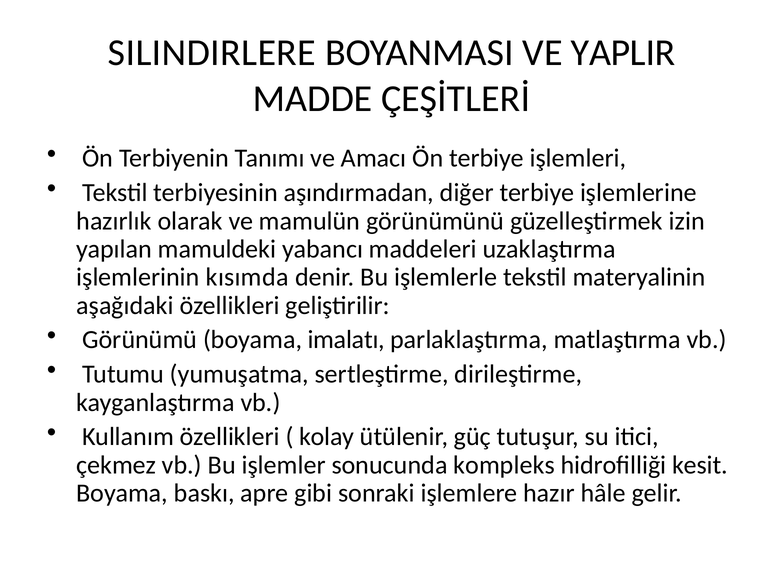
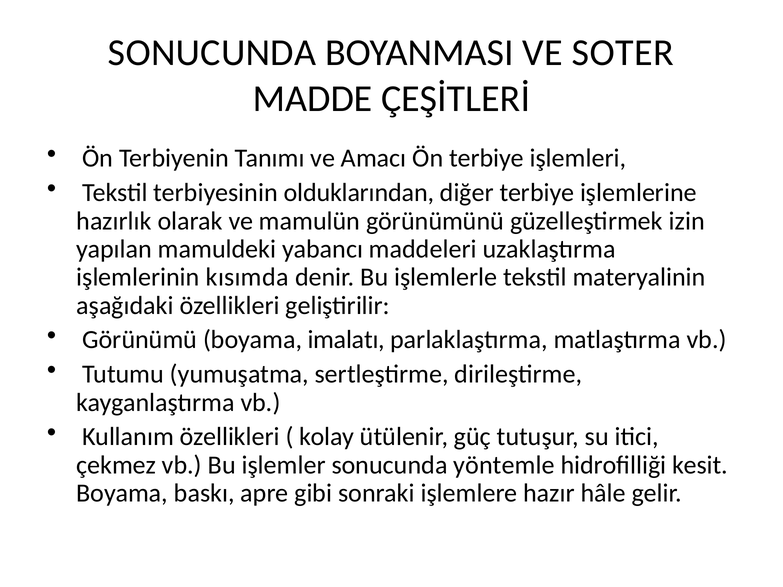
SILINDIRLERE at (212, 53): SILINDIRLERE -> SONUCUNDA
YAPLIR: YAPLIR -> SOTER
aşındırmadan: aşındırmadan -> olduklarından
kompleks: kompleks -> yöntemle
